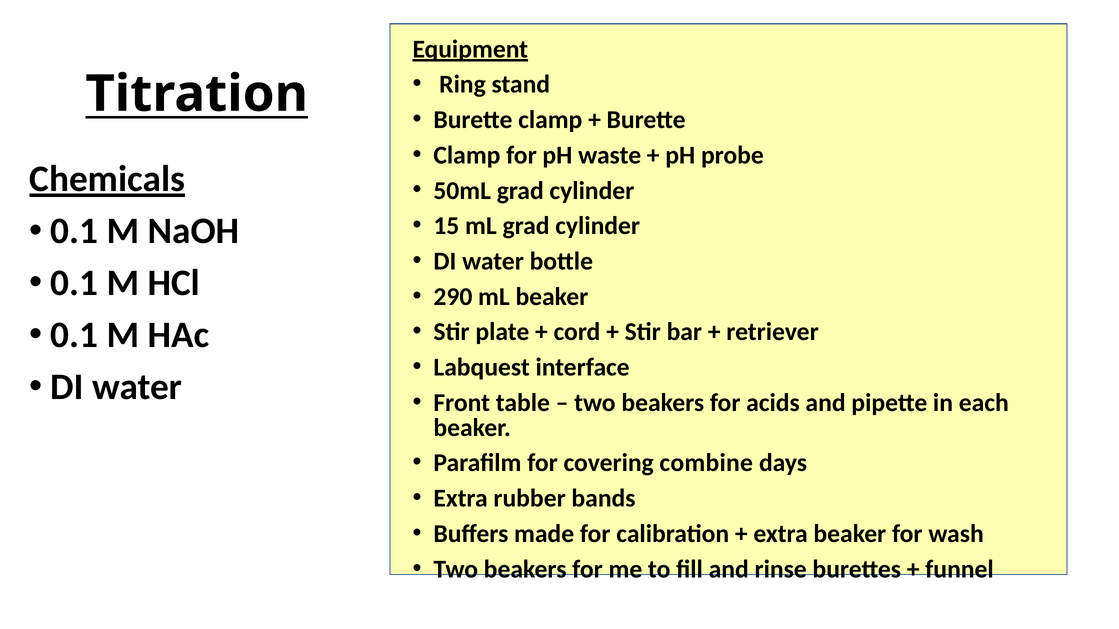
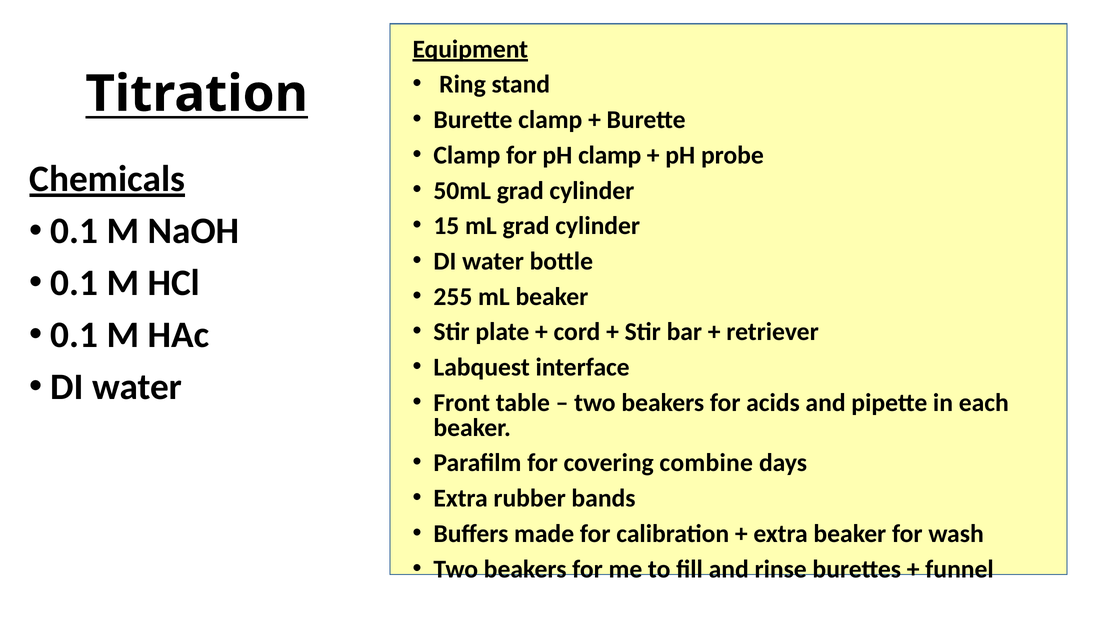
pH waste: waste -> clamp
290: 290 -> 255
